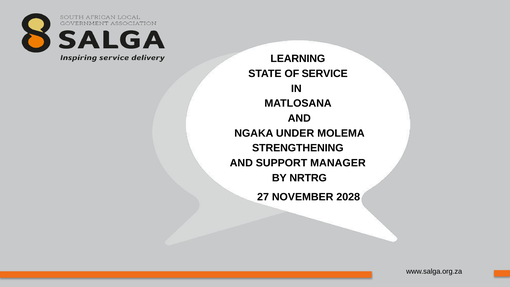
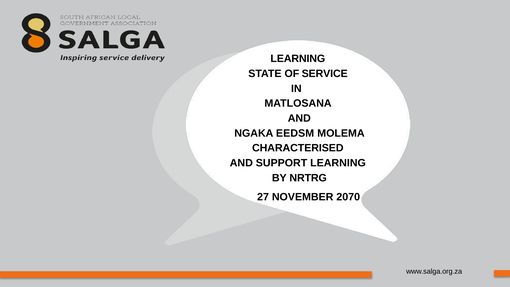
UNDER: UNDER -> EEDSM
STRENGTHENING: STRENGTHENING -> CHARACTERISED
SUPPORT MANAGER: MANAGER -> LEARNING
2028: 2028 -> 2070
